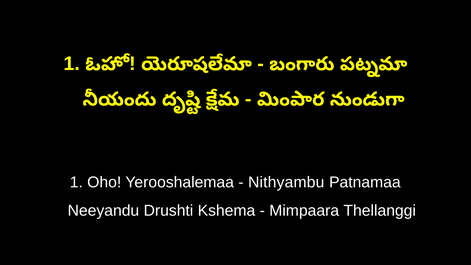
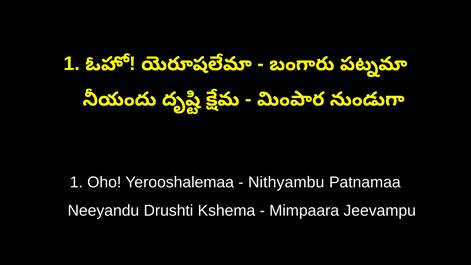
Thellanggi: Thellanggi -> Jeevampu
